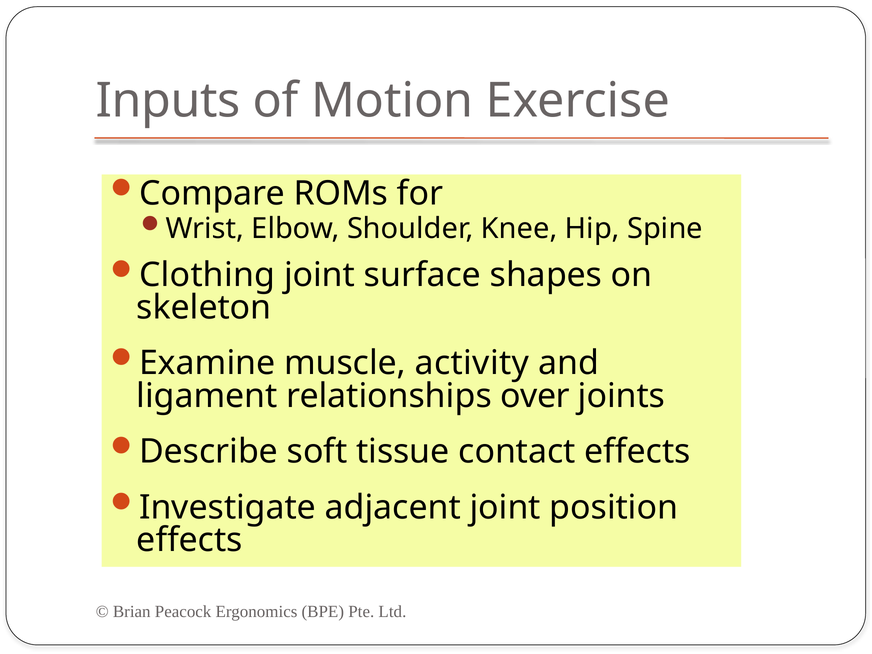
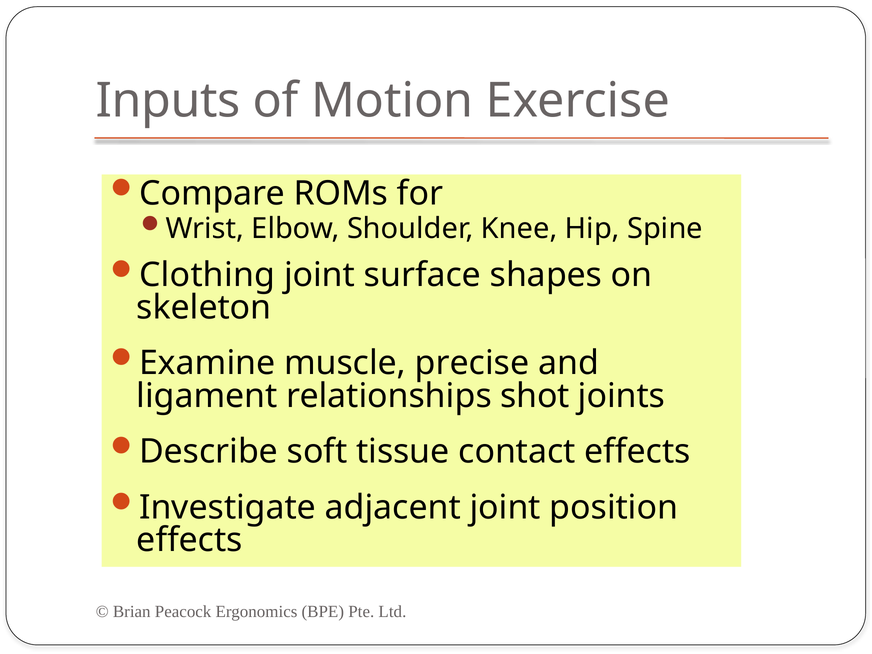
activity: activity -> precise
over: over -> shot
